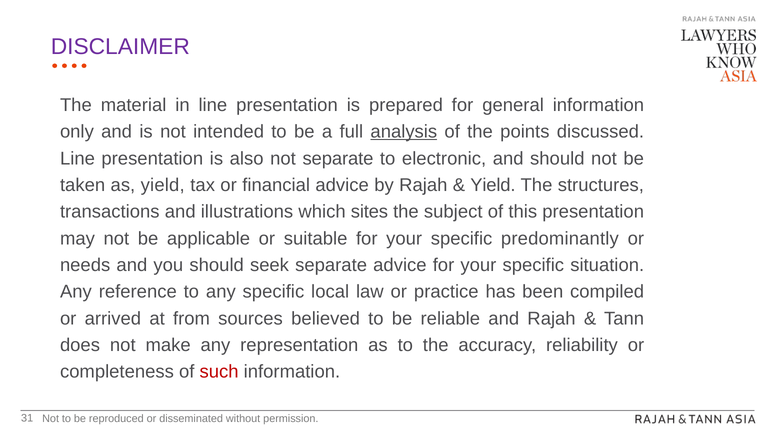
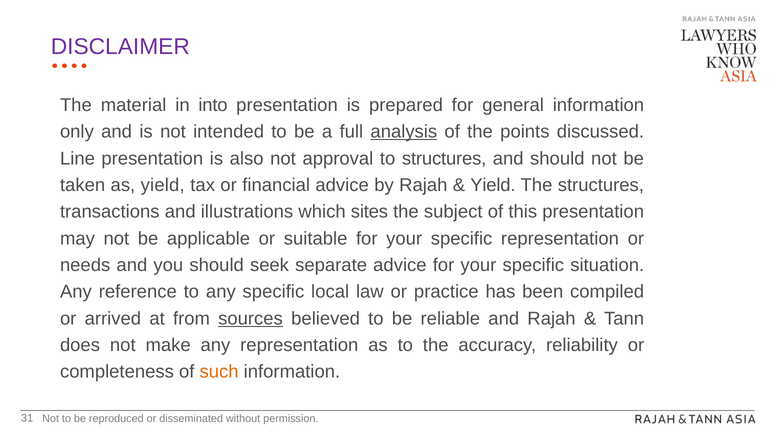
in line: line -> into
not separate: separate -> approval
to electronic: electronic -> structures
specific predominantly: predominantly -> representation
sources underline: none -> present
such colour: red -> orange
